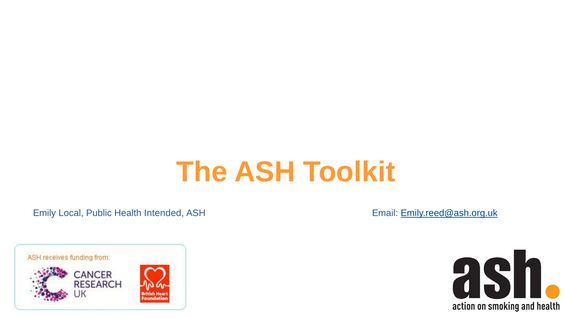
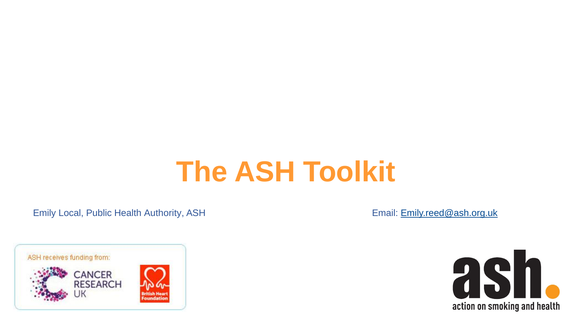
Intended: Intended -> Authority
